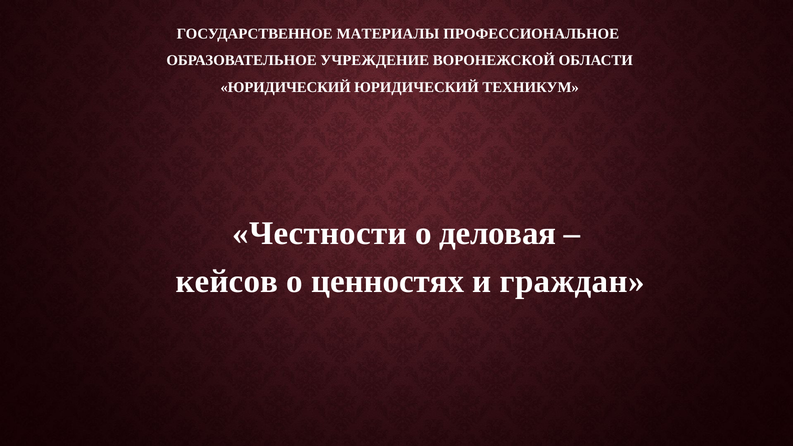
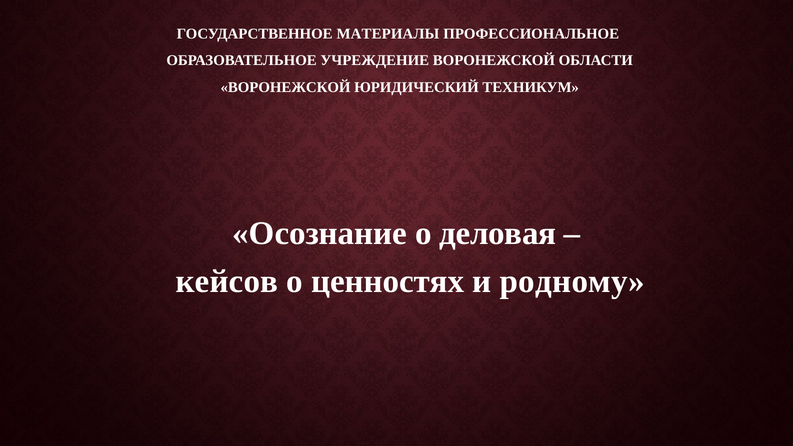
ЮРИДИЧЕСКИЙ at (286, 87): ЮРИДИЧЕСКИЙ -> ВОРОНЕЖСКОЙ
Честности: Честности -> Осознание
граждан: граждан -> родному
